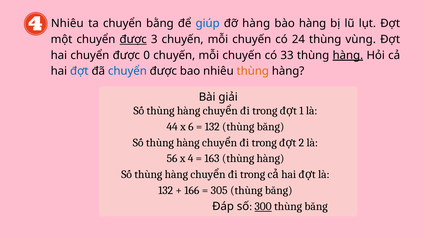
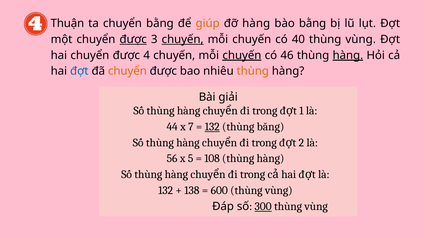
Nhiêu at (67, 23): Nhiêu -> Thuận
giúp colour: blue -> orange
bào hàng: hàng -> bằng
chuyến at (183, 39) underline: none -> present
24: 24 -> 40
0: 0 -> 4
chuyến at (242, 55) underline: none -> present
33: 33 -> 46
chuyển at (127, 71) colour: blue -> orange
6: 6 -> 7
132 at (212, 127) underline: none -> present
4: 4 -> 5
163: 163 -> 108
166: 166 -> 138
305: 305 -> 600
bằng at (279, 191): bằng -> vùng
bằng at (316, 207): bằng -> vùng
